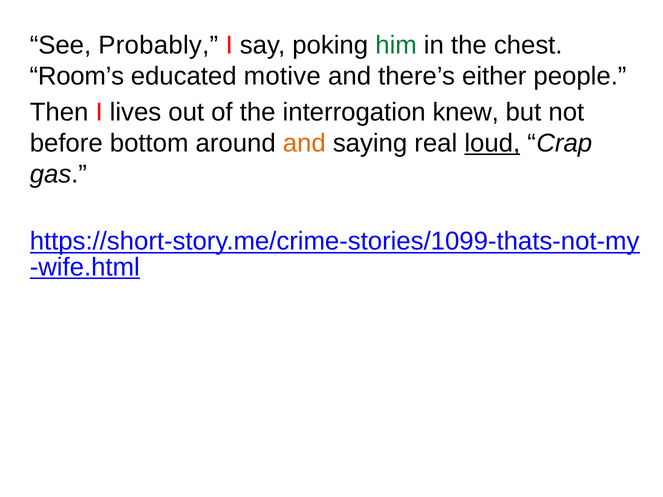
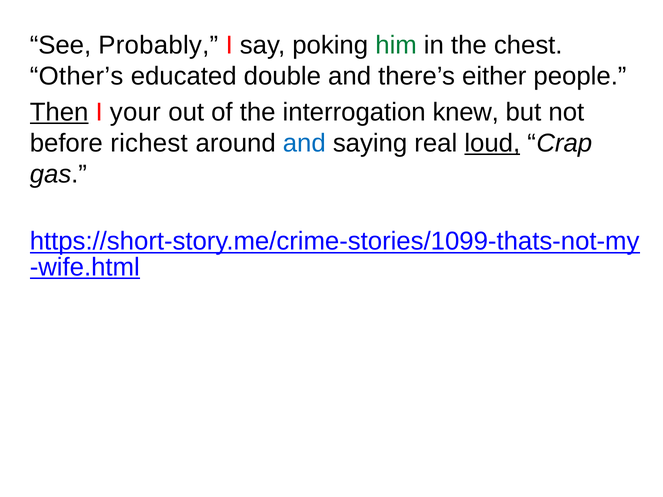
Room’s: Room’s -> Other’s
motive: motive -> double
Then underline: none -> present
lives: lives -> your
bottom: bottom -> richest
and at (304, 143) colour: orange -> blue
